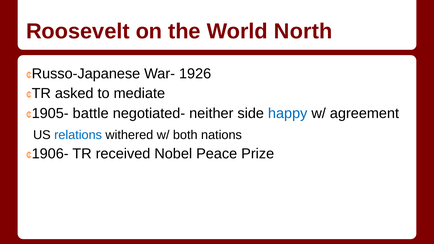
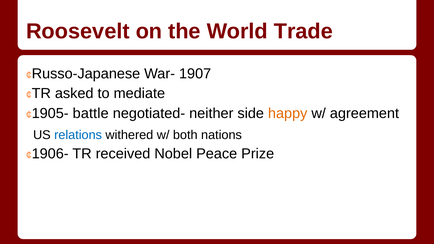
North: North -> Trade
1926: 1926 -> 1907
happy colour: blue -> orange
